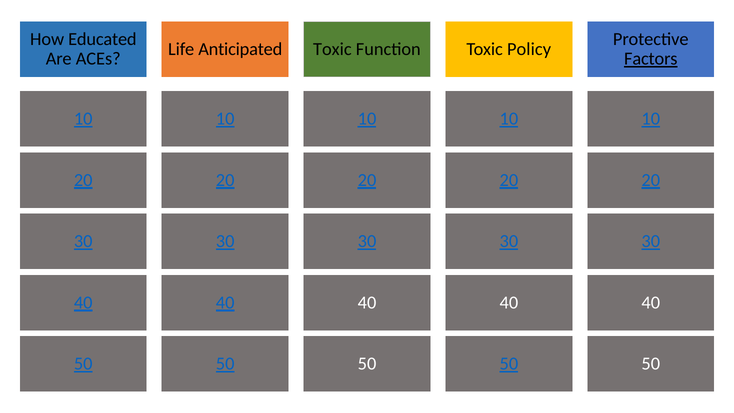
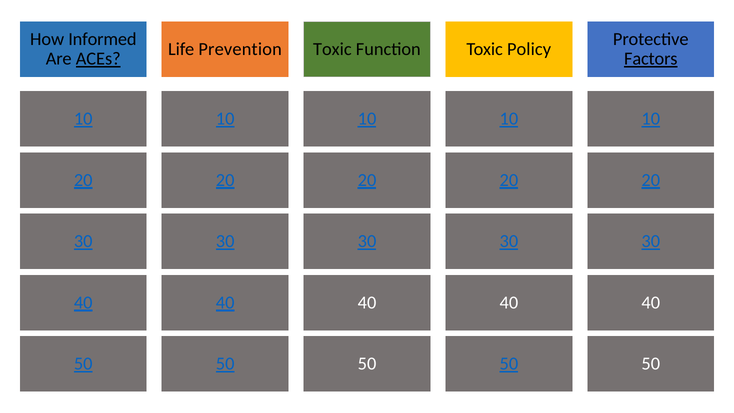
Educated: Educated -> Informed
Anticipated: Anticipated -> Prevention
ACEs underline: none -> present
